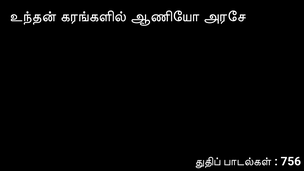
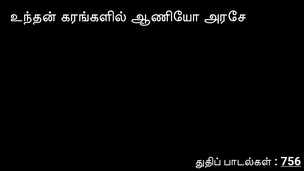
756 underline: none -> present
